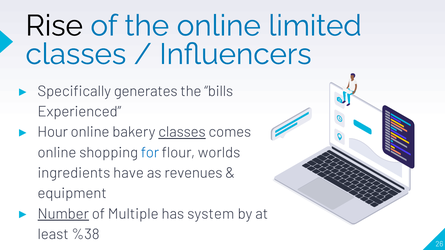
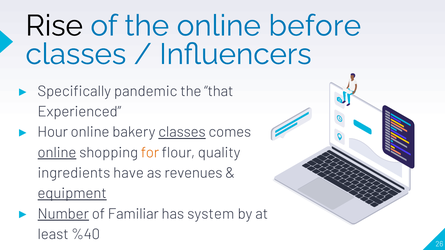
limited: limited -> before
generates: generates -> pandemic
bills: bills -> that
online at (57, 153) underline: none -> present
for colour: blue -> orange
worlds: worlds -> quality
equipment underline: none -> present
Multiple: Multiple -> Familiar
%38: %38 -> %40
